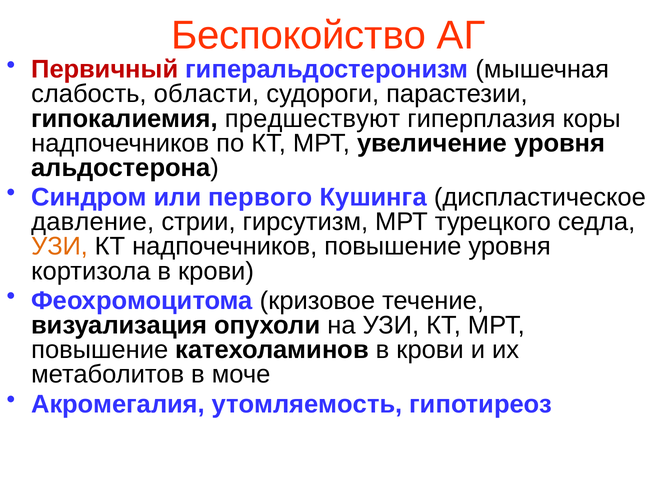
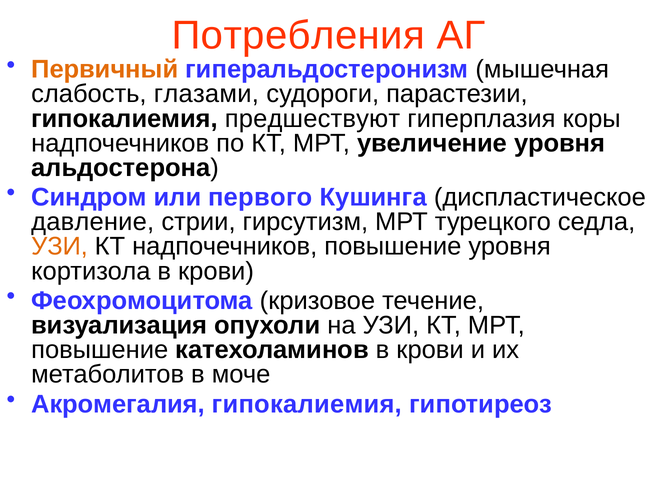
Беспокойство: Беспокойство -> Потребления
Первичный colour: red -> orange
области: области -> глазами
Акромегалия утомляемость: утомляемость -> гипокалиемия
